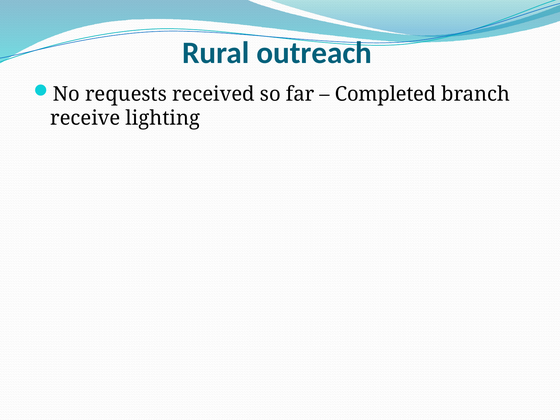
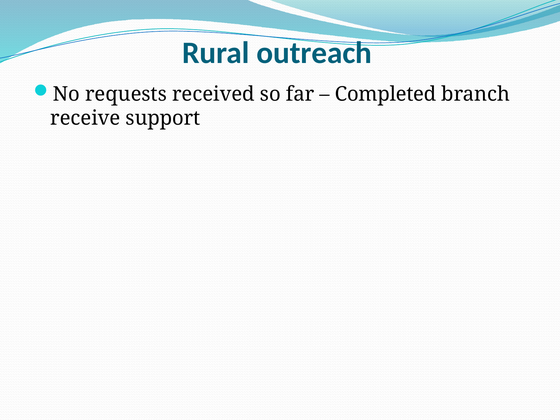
lighting: lighting -> support
